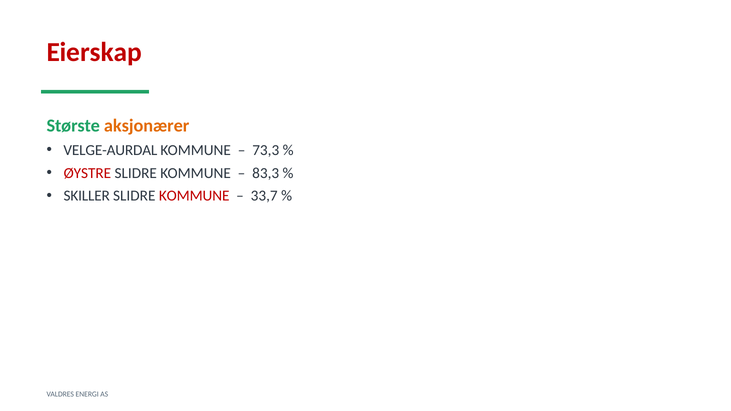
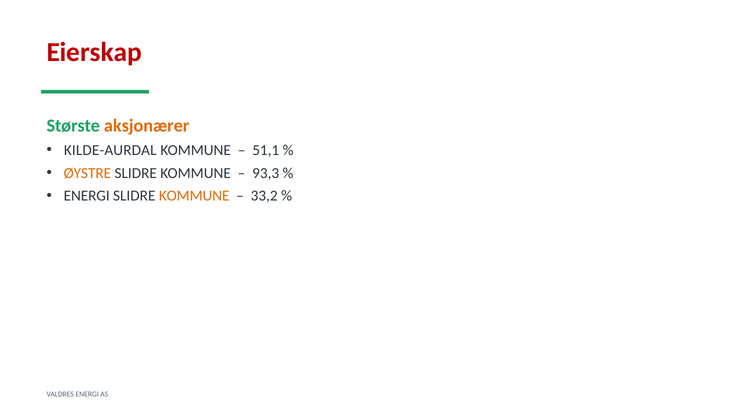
VELGE-AURDAL: VELGE-AURDAL -> KILDE-AURDAL
73,3: 73,3 -> 51,1
ØYSTRE colour: red -> orange
83,3: 83,3 -> 93,3
SKILLER at (87, 196): SKILLER -> ENERGI
KOMMUNE at (194, 196) colour: red -> orange
33,7: 33,7 -> 33,2
